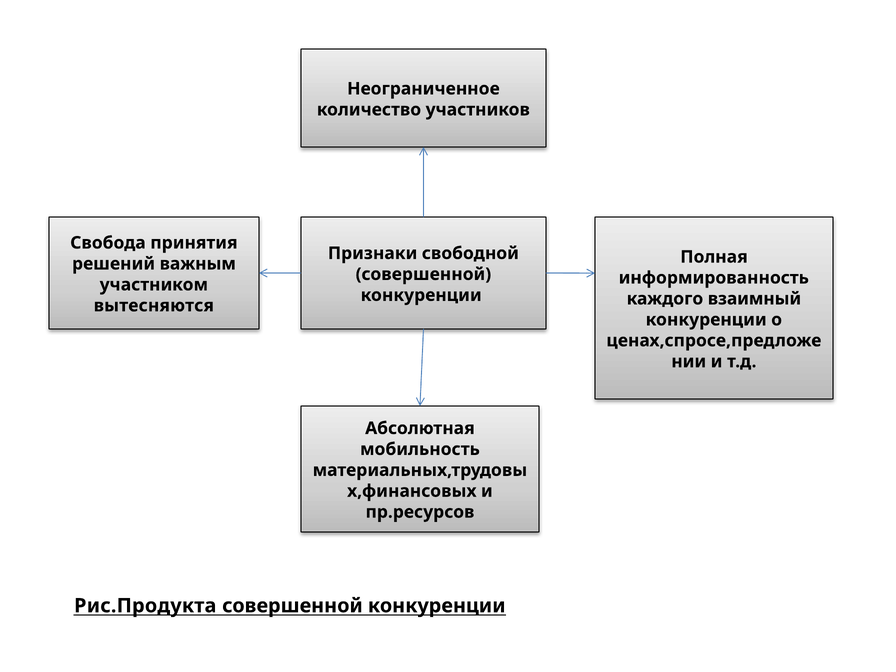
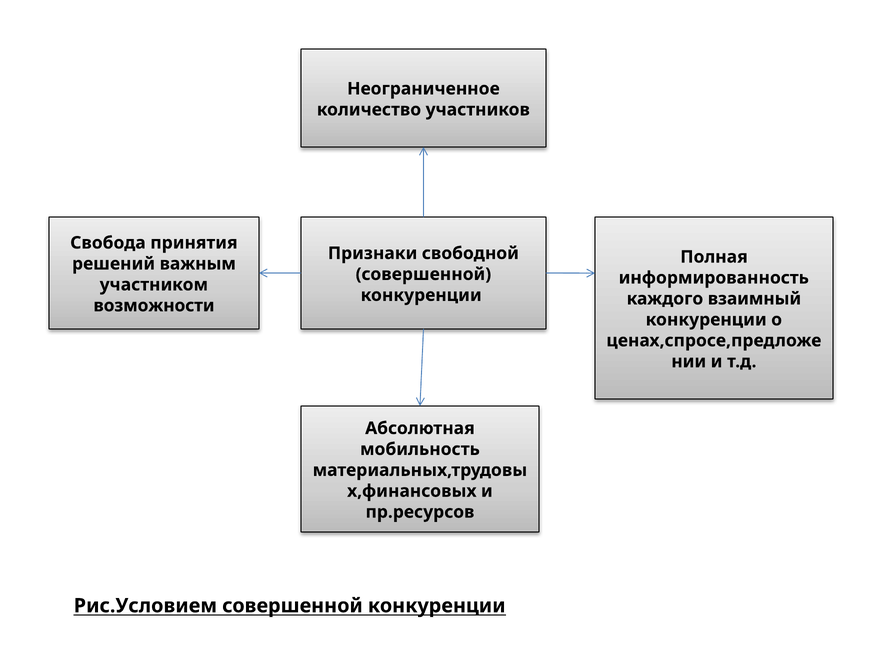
вытесняются: вытесняются -> возможности
Рис.Продукта: Рис.Продукта -> Рис.Условием
